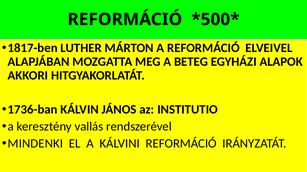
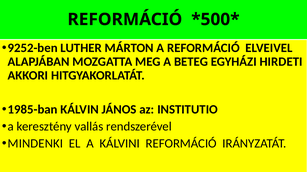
1817-ben: 1817-ben -> 9252-ben
ALAPOK: ALAPOK -> HIRDETI
1736-ban: 1736-ban -> 1985-ban
